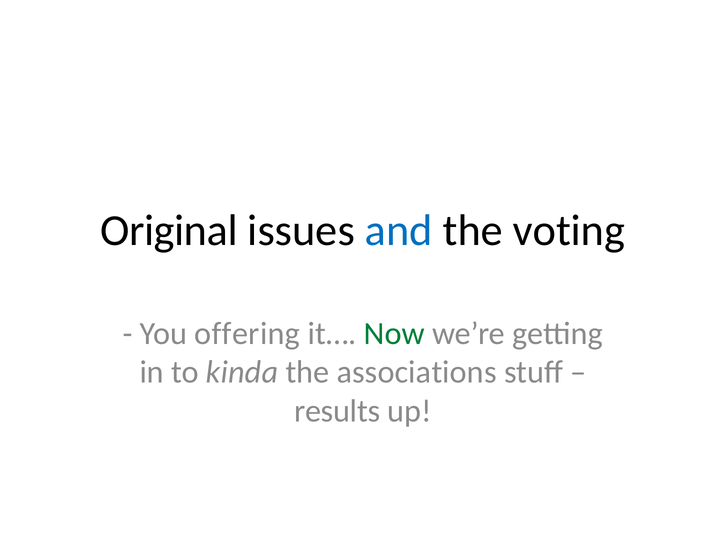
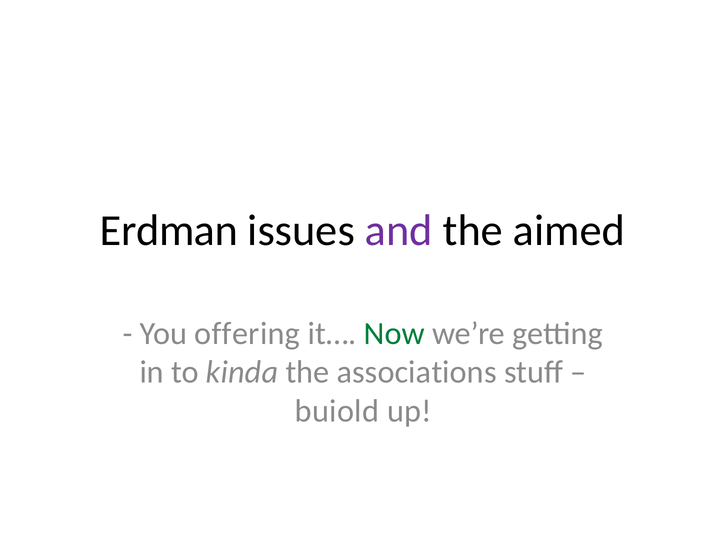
Original: Original -> Erdman
and colour: blue -> purple
voting: voting -> aimed
results: results -> buiold
